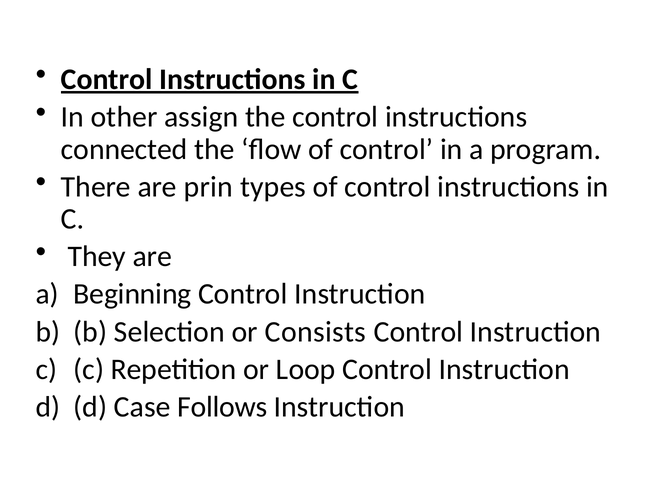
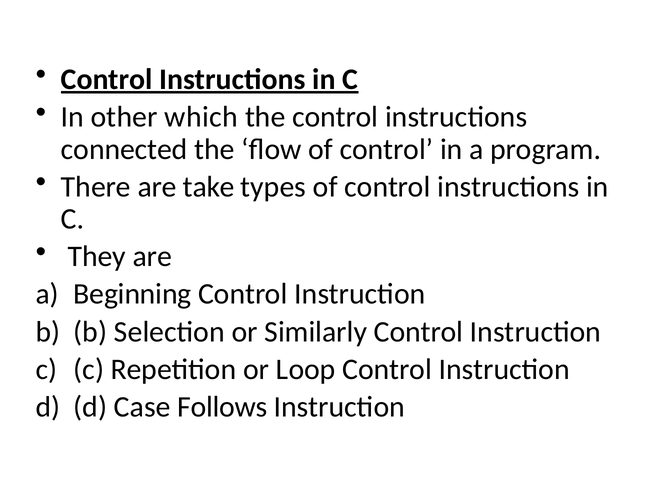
assign: assign -> which
prin: prin -> take
Consists: Consists -> Similarly
